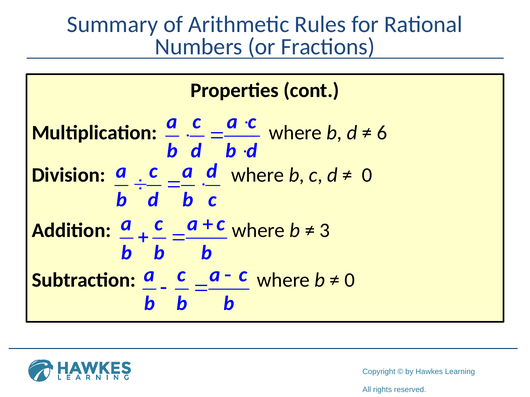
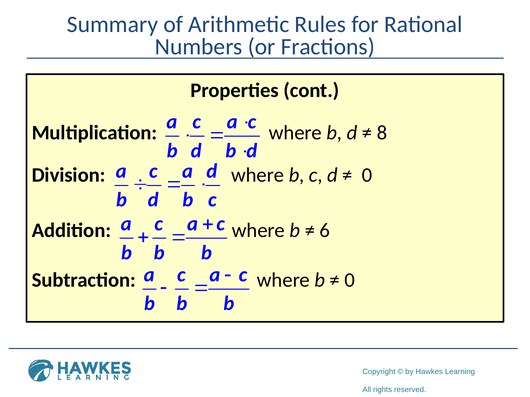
6: 6 -> 8
3: 3 -> 6
